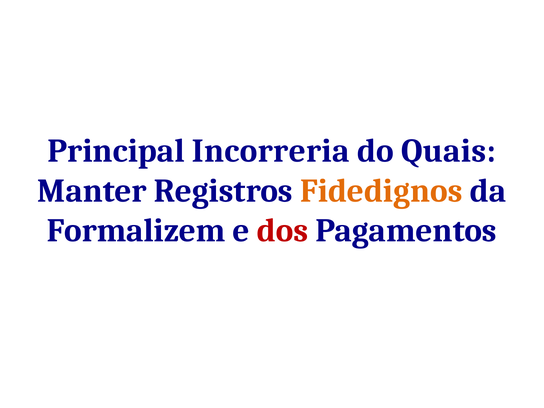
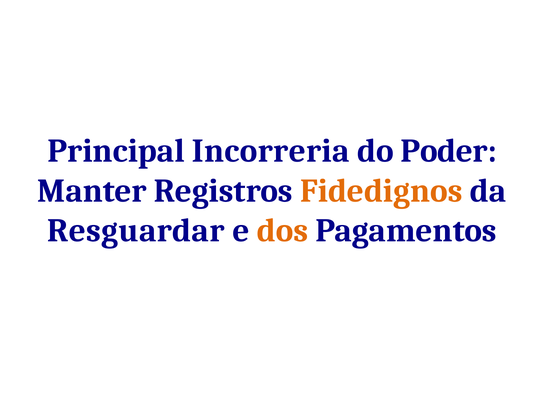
Quais: Quais -> Poder
Formalizem: Formalizem -> Resguardar
dos colour: red -> orange
